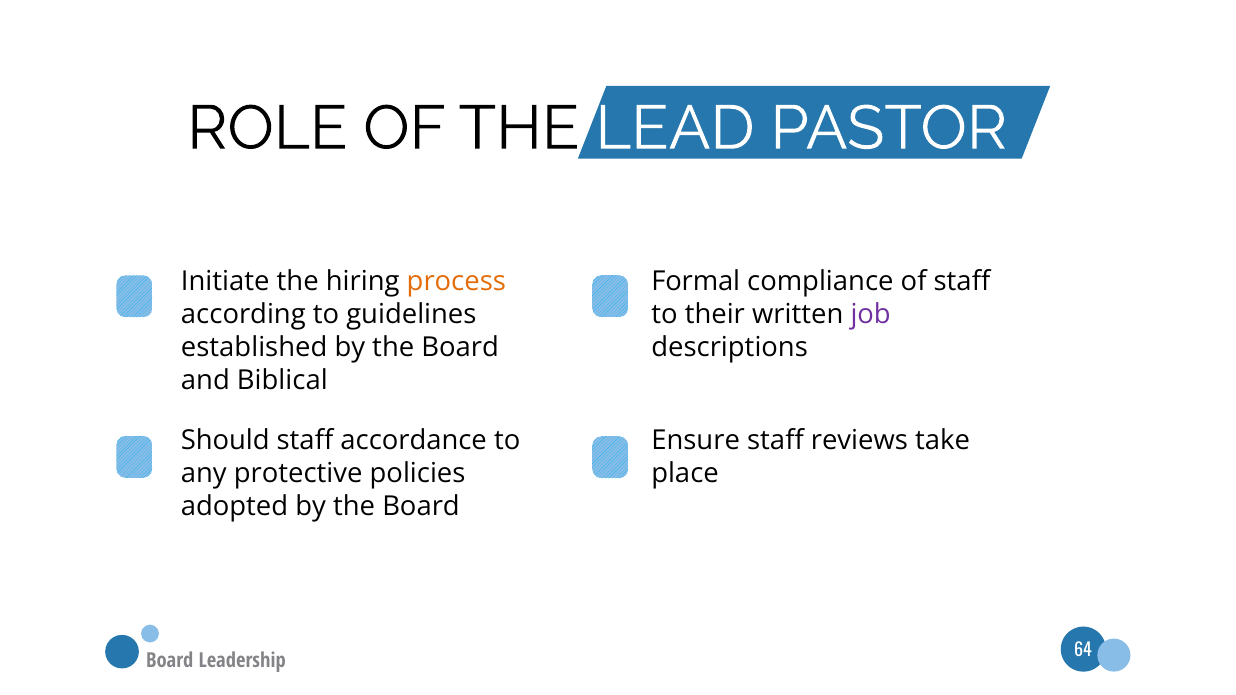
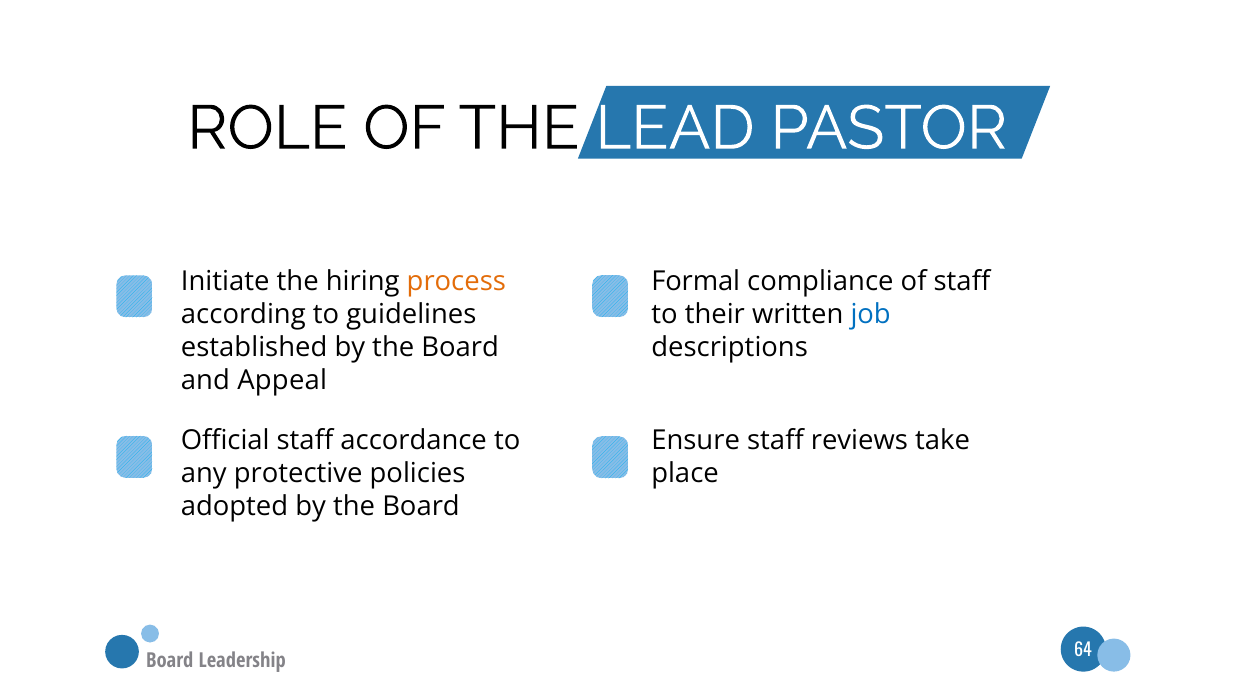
job colour: purple -> blue
Biblical: Biblical -> Appeal
Should: Should -> Official
